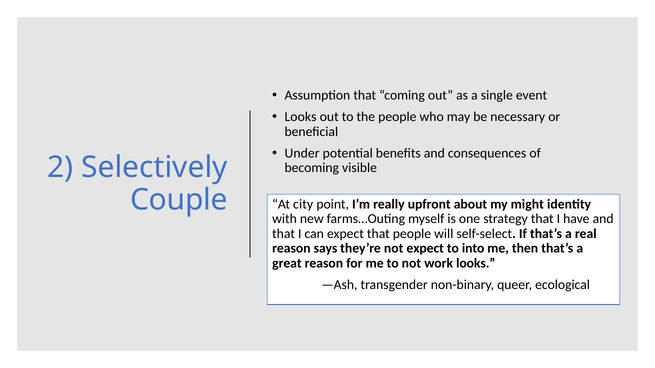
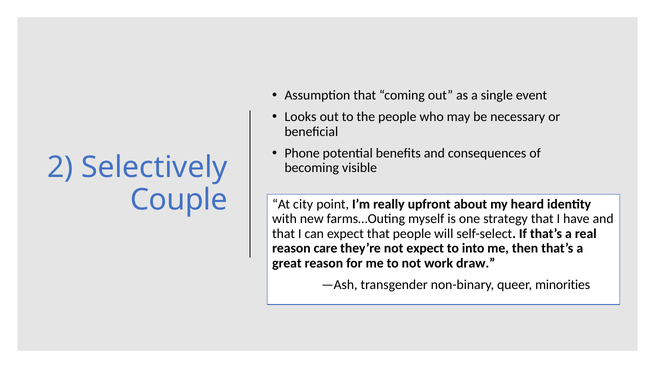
Under: Under -> Phone
might: might -> heard
says: says -> care
work looks: looks -> draw
ecological: ecological -> minorities
